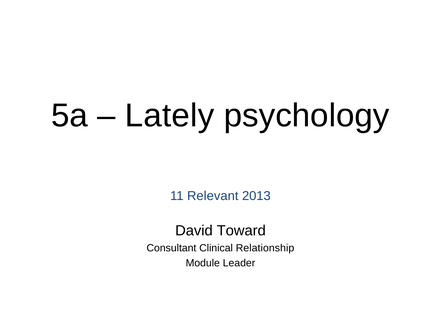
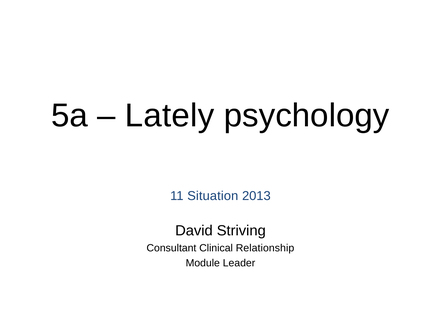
Relevant: Relevant -> Situation
Toward: Toward -> Striving
